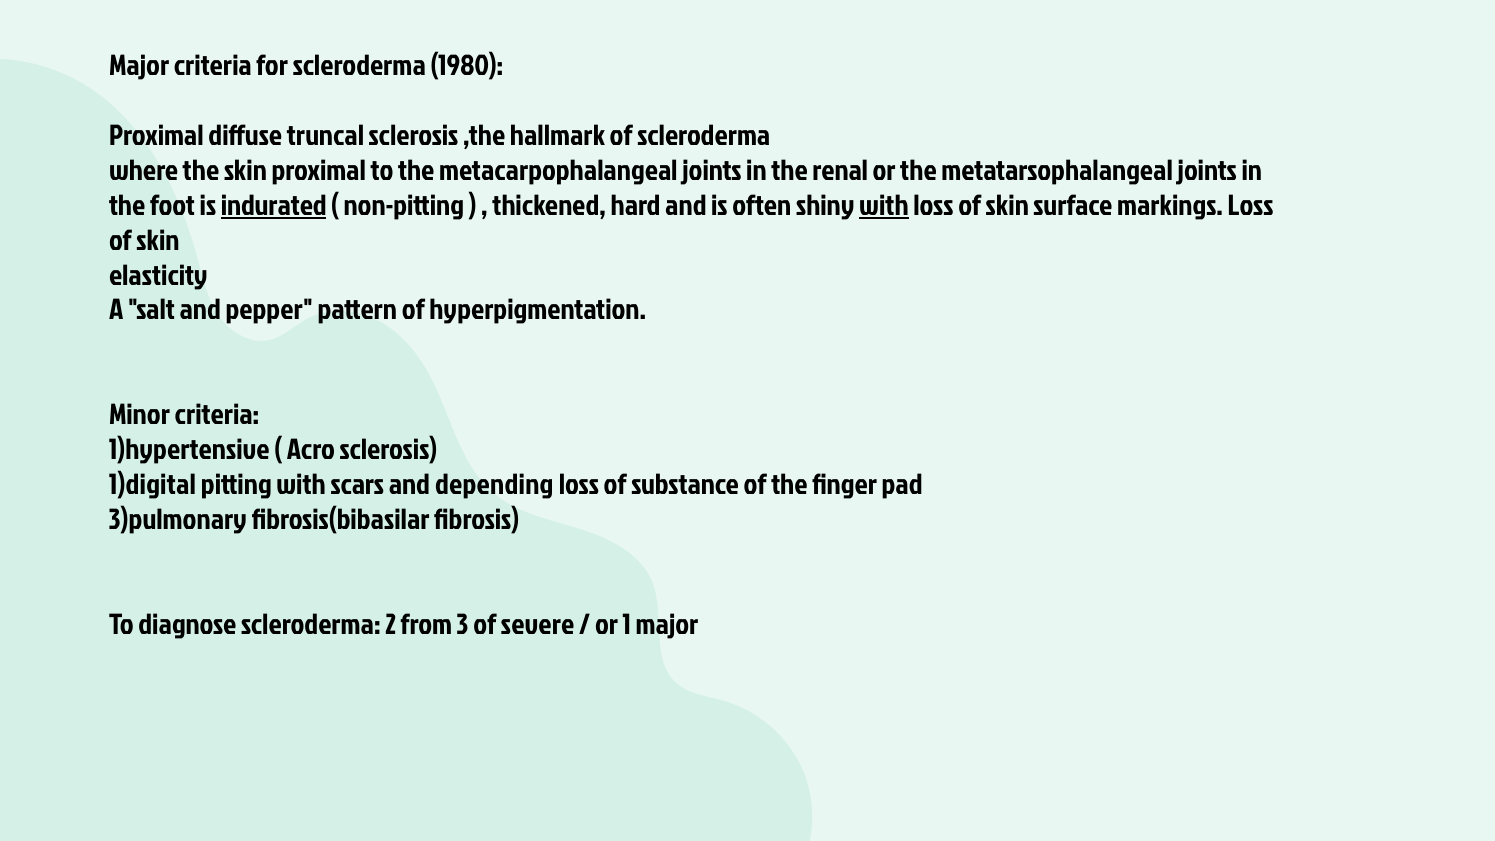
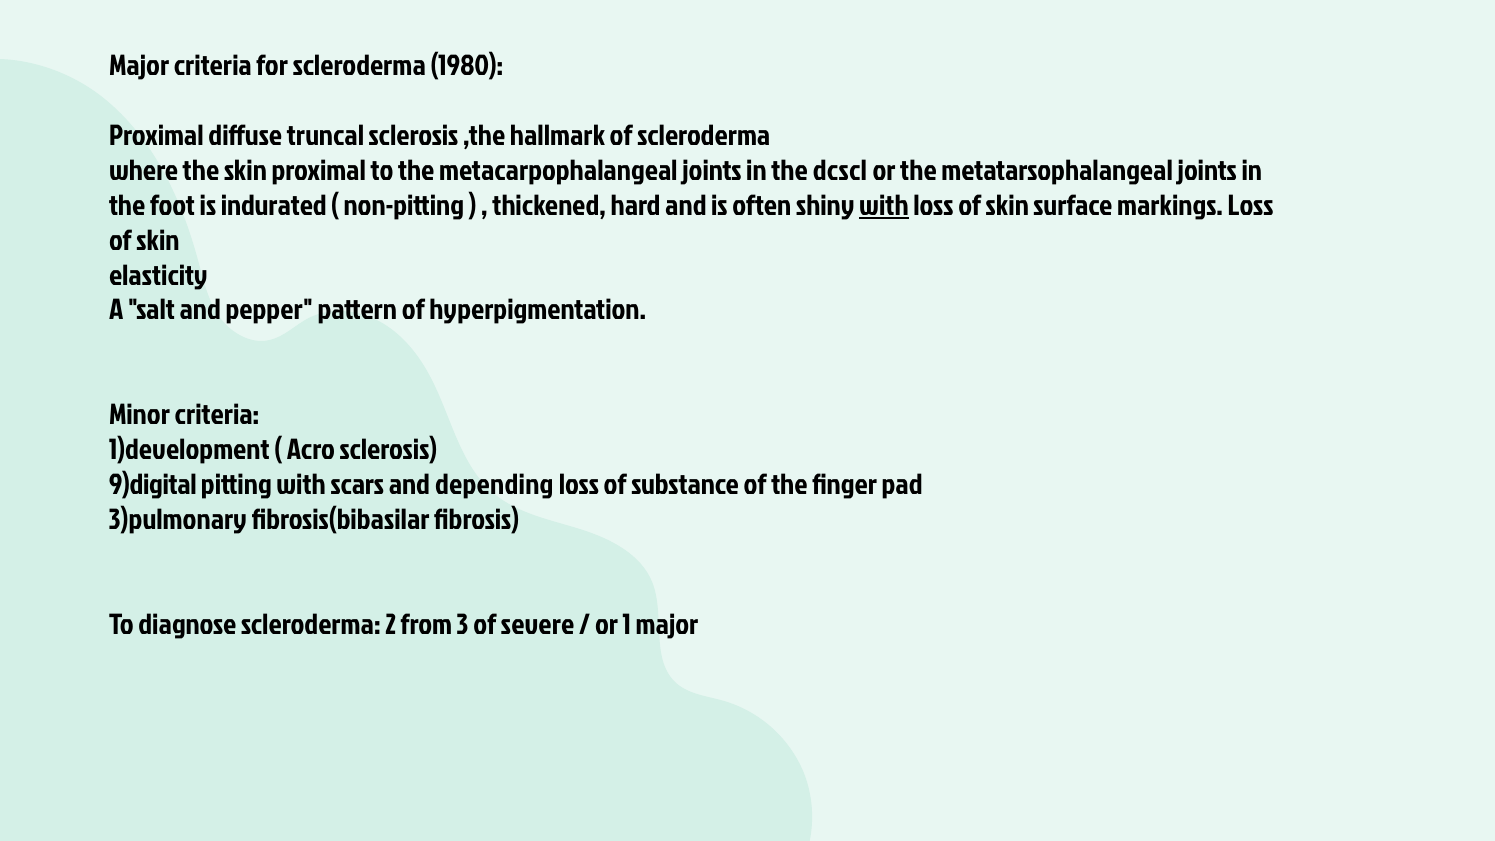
renal: renal -> dcscl
indurated underline: present -> none
1)hypertensive: 1)hypertensive -> 1)development
1)digital: 1)digital -> 9)digital
